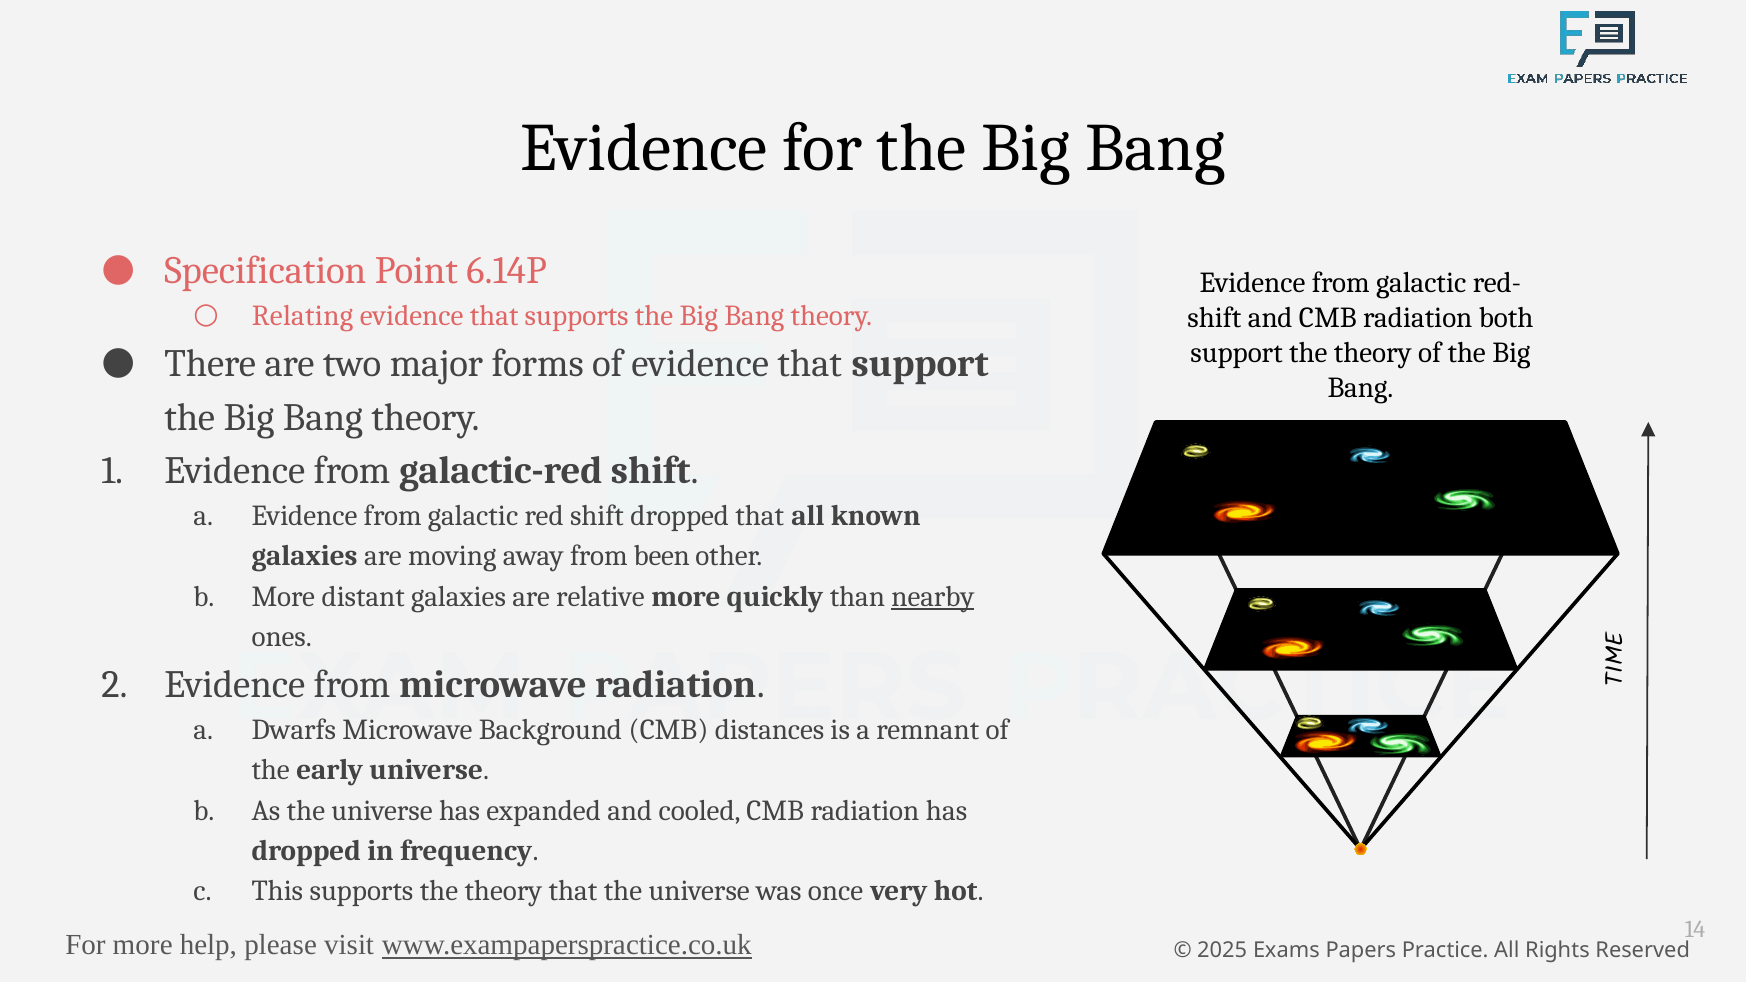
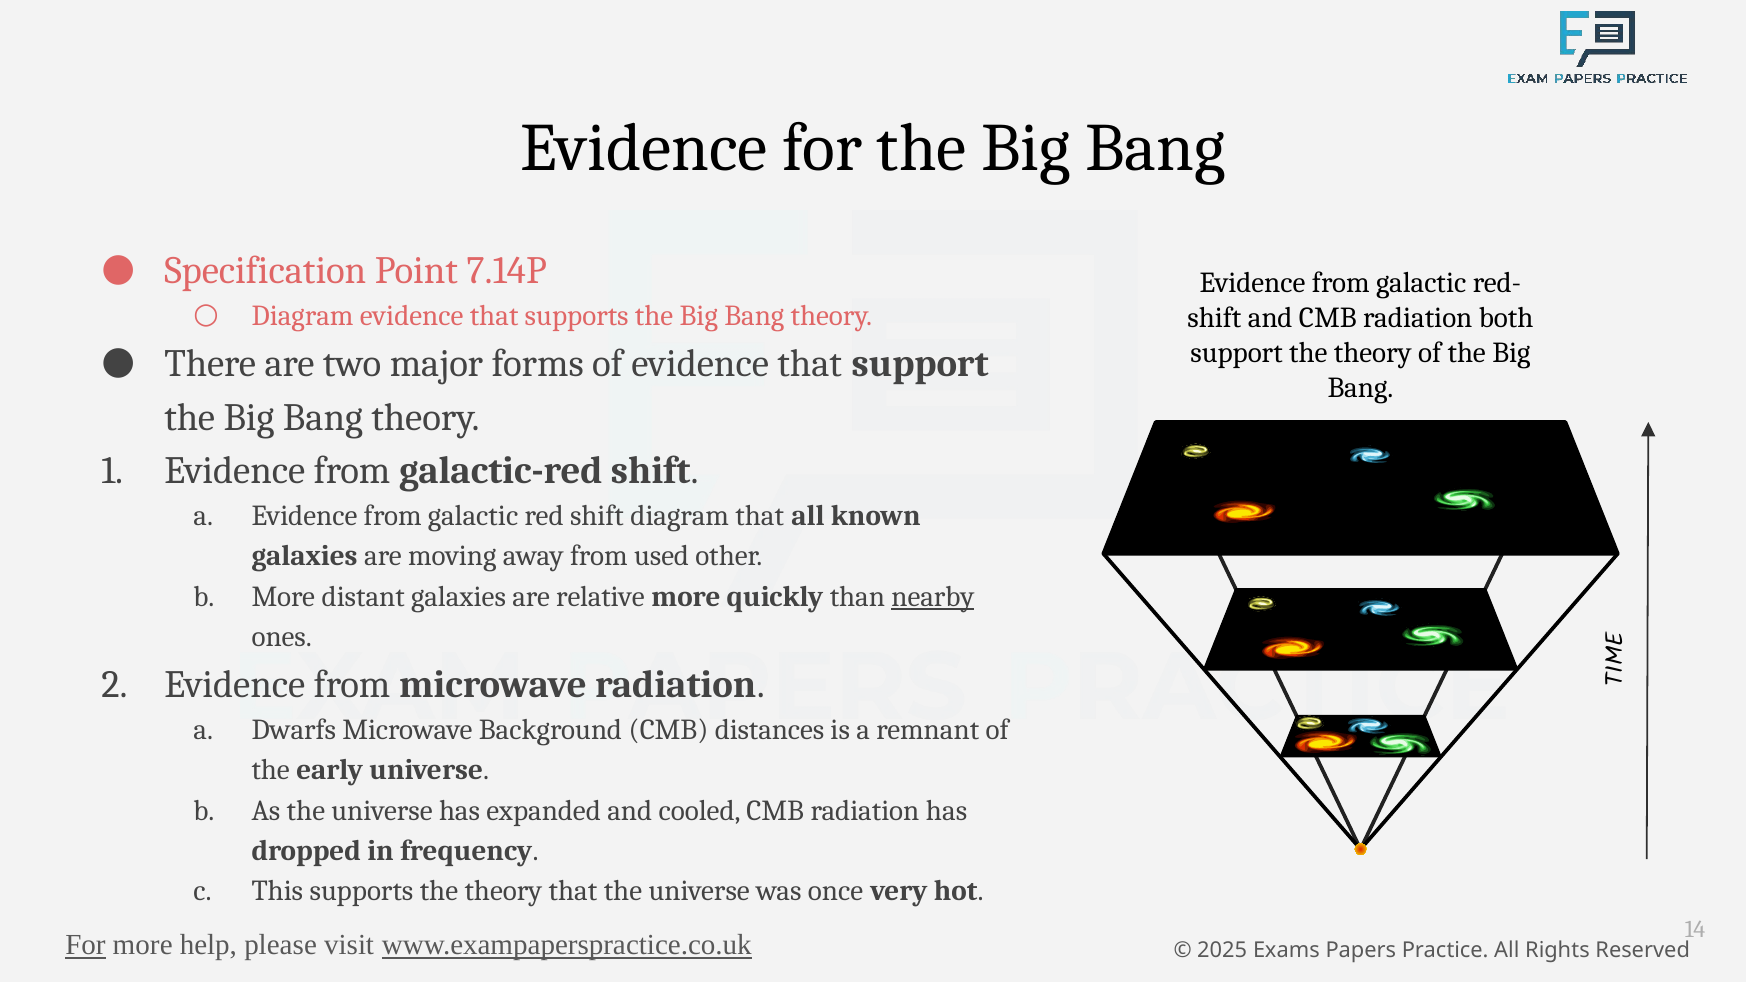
6.14P: 6.14P -> 7.14P
Relating at (302, 316): Relating -> Diagram
shift dropped: dropped -> diagram
been: been -> used
For at (86, 945) underline: none -> present
